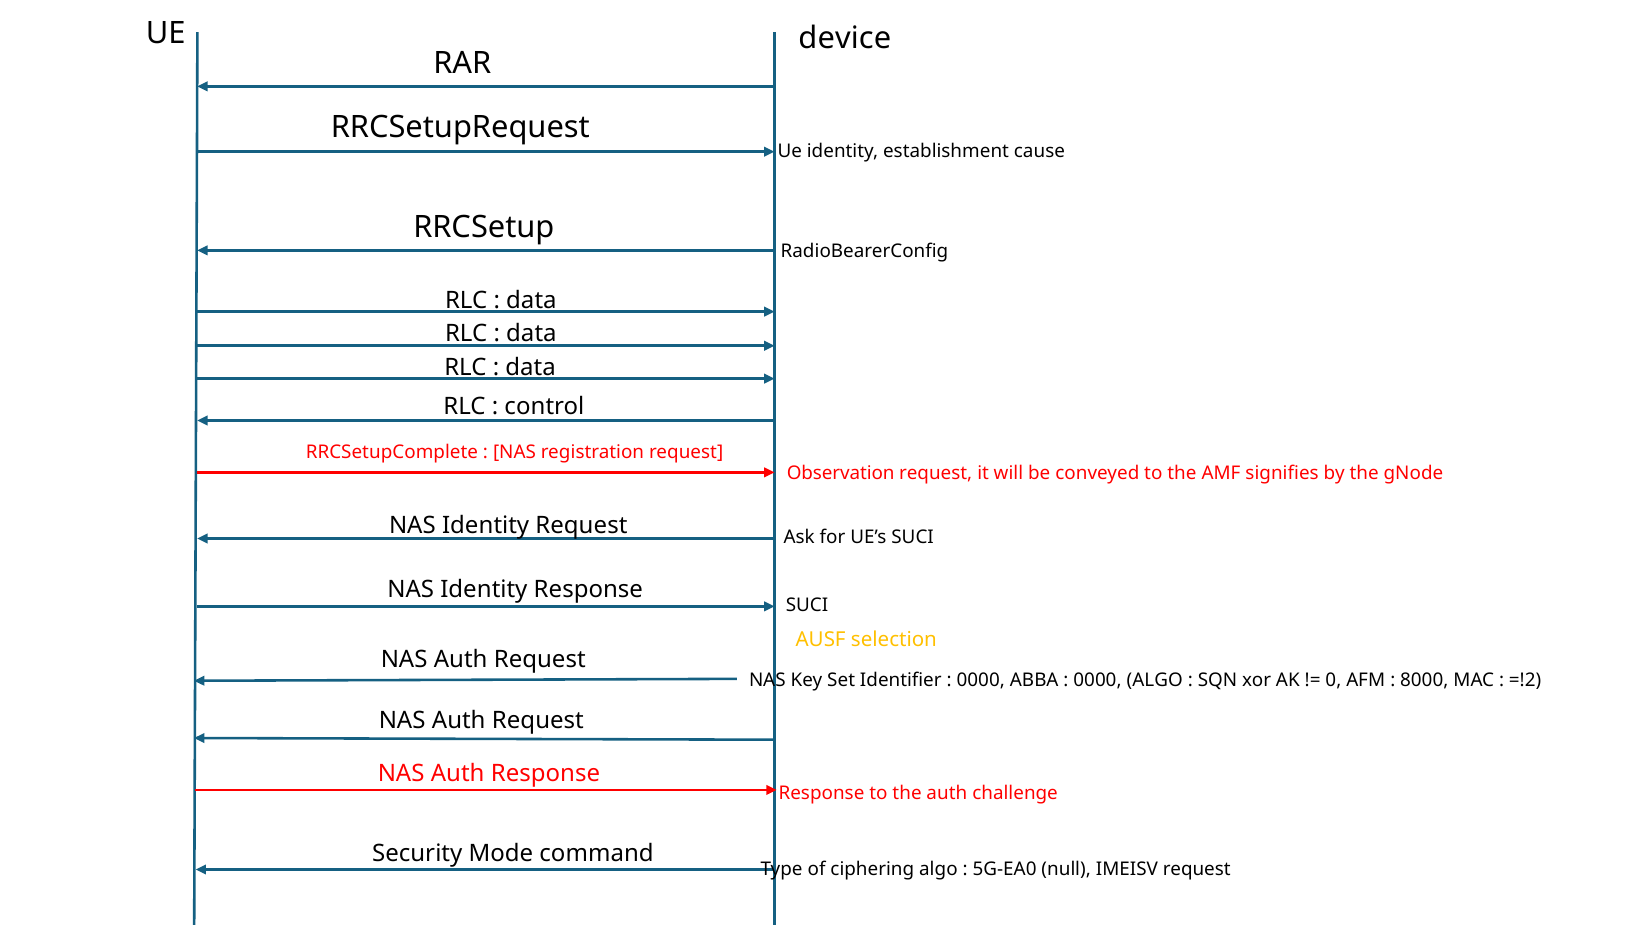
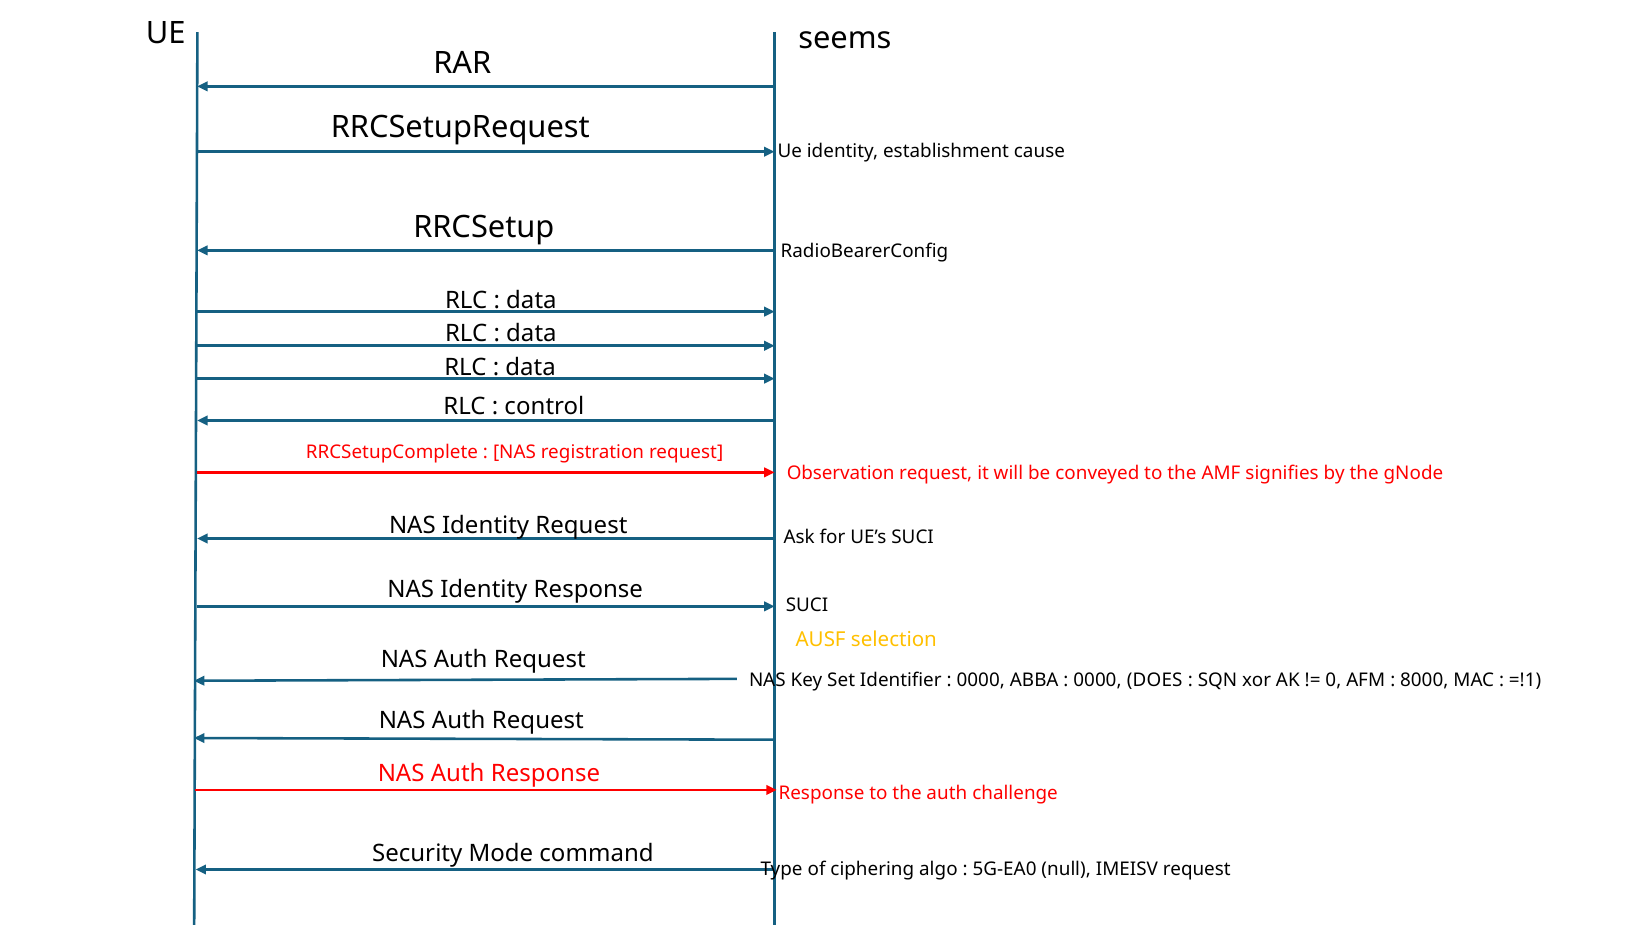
device: device -> seems
0000 ALGO: ALGO -> DOES
=!2: =!2 -> =!1
